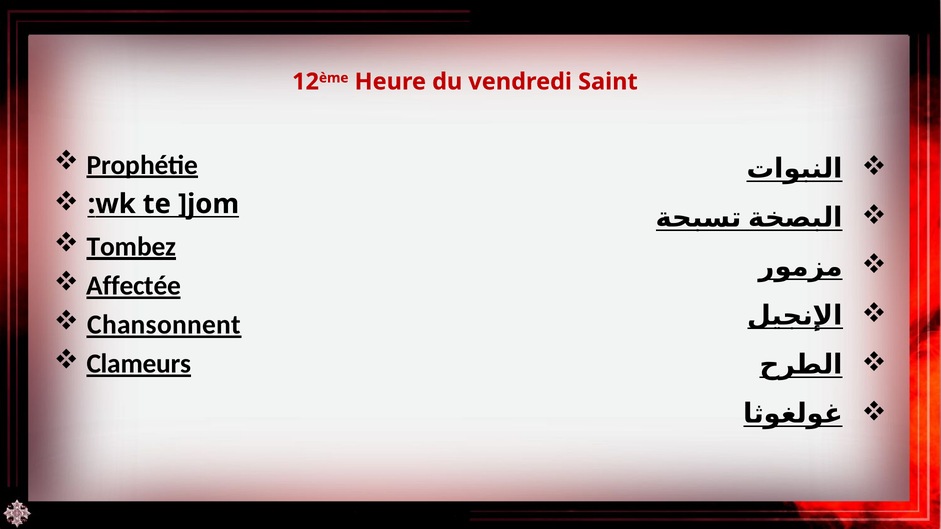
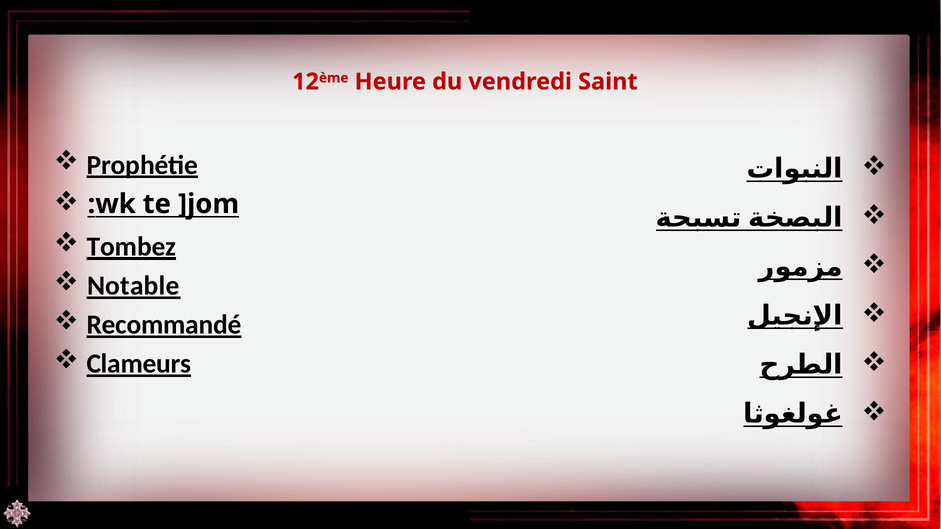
Affectée: Affectée -> Notable
Chansonnent: Chansonnent -> Recommandé
